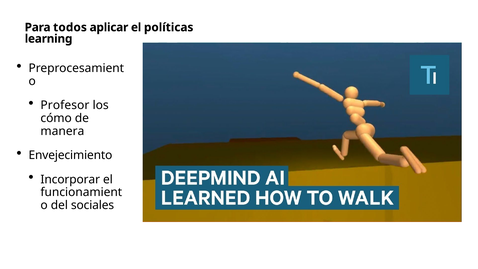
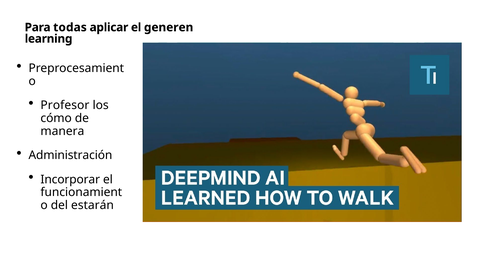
todos: todos -> todas
políticas: políticas -> generen
Envejecimiento: Envejecimiento -> Administración
sociales: sociales -> estarán
